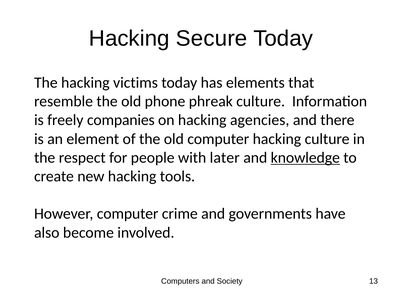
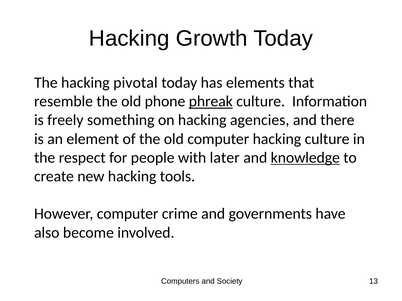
Secure: Secure -> Growth
victims: victims -> pivotal
phreak underline: none -> present
companies: companies -> something
